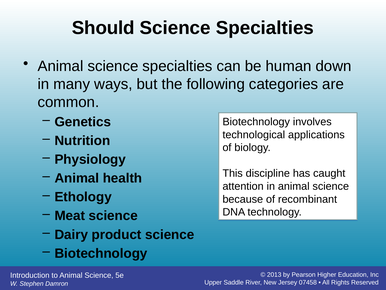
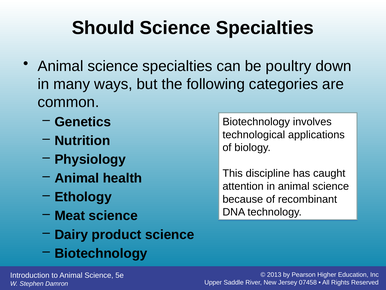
human: human -> poultry
